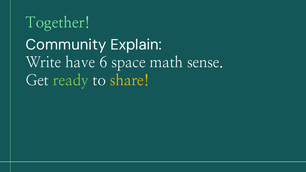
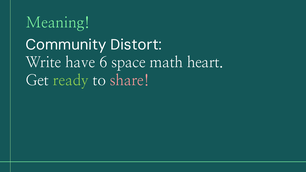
Together: Together -> Meaning
Explain: Explain -> Distort
sense: sense -> heart
share colour: yellow -> pink
